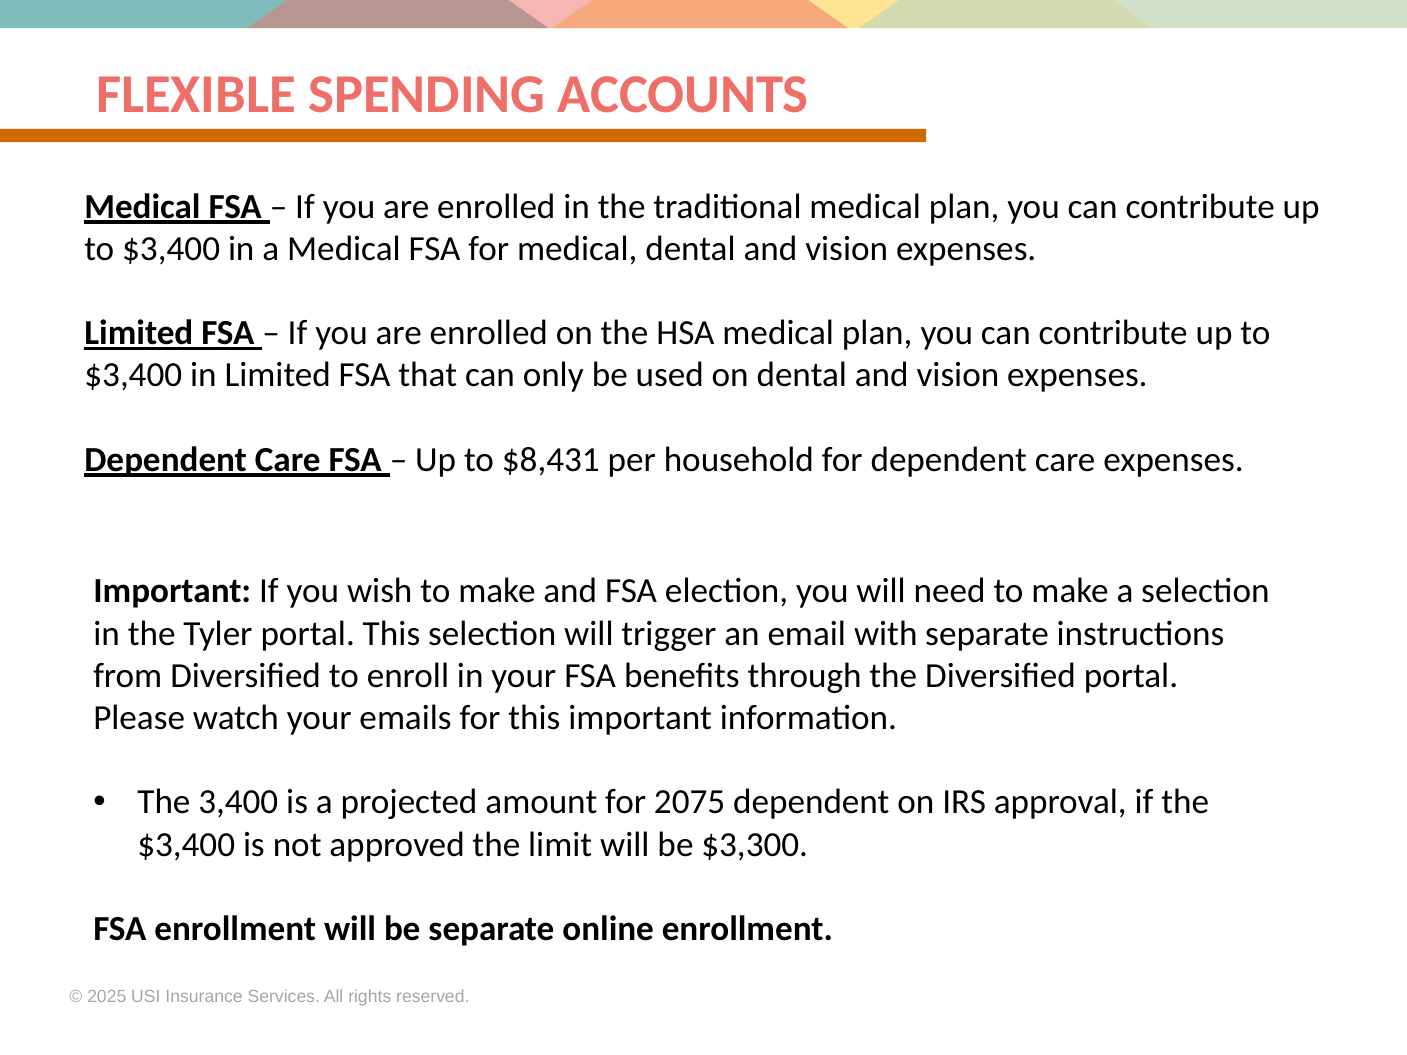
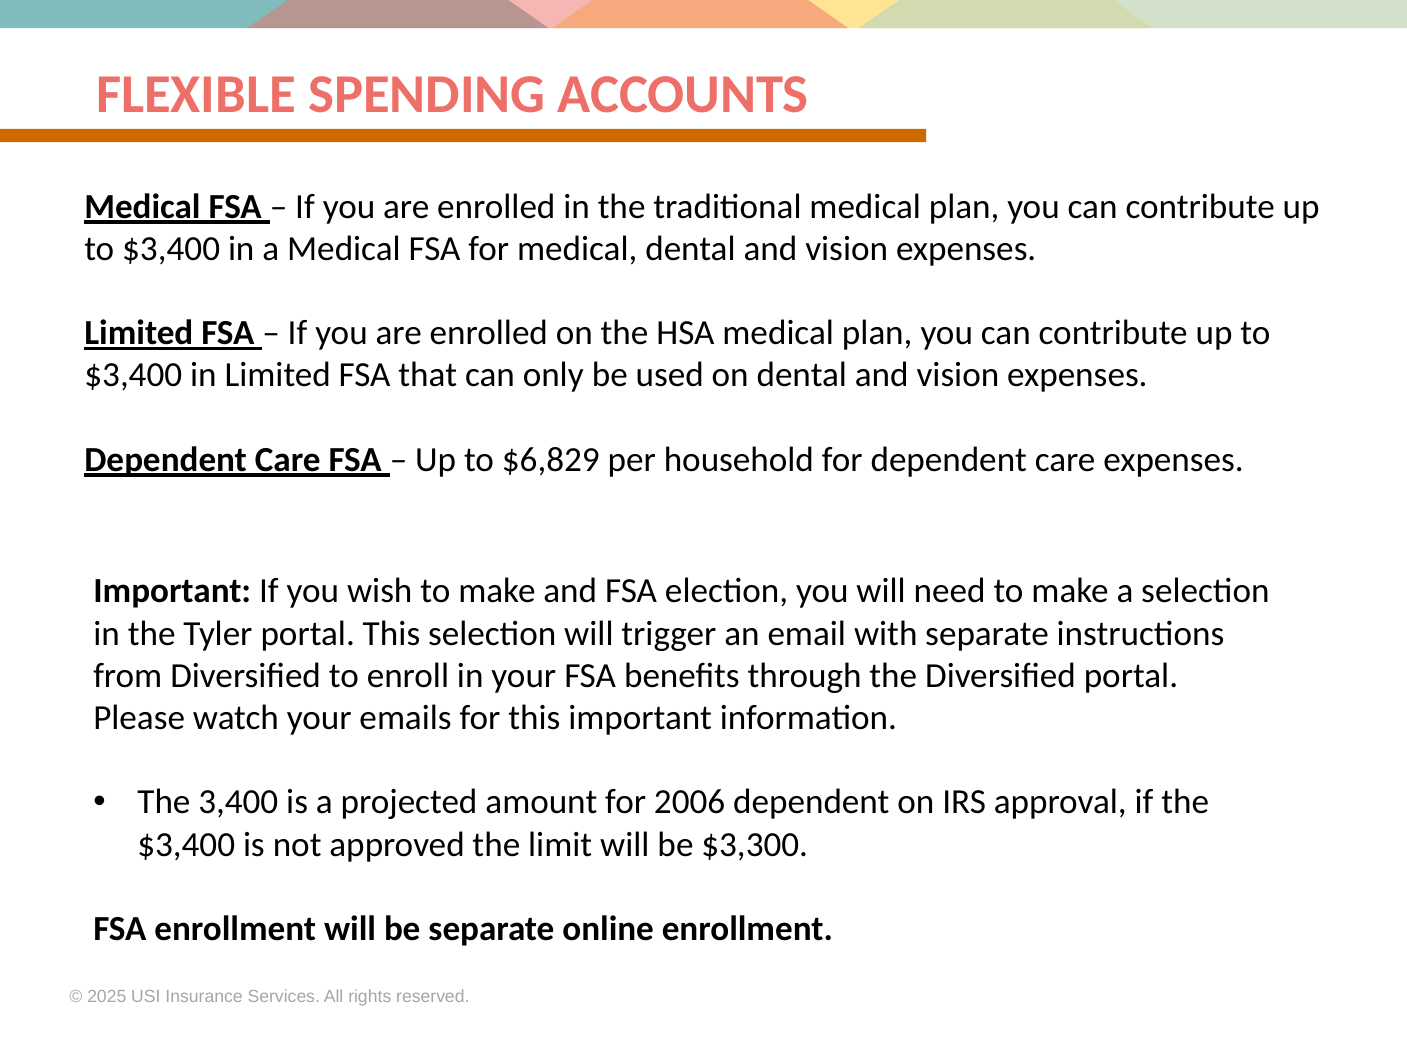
$8,431: $8,431 -> $6,829
2075: 2075 -> 2006
